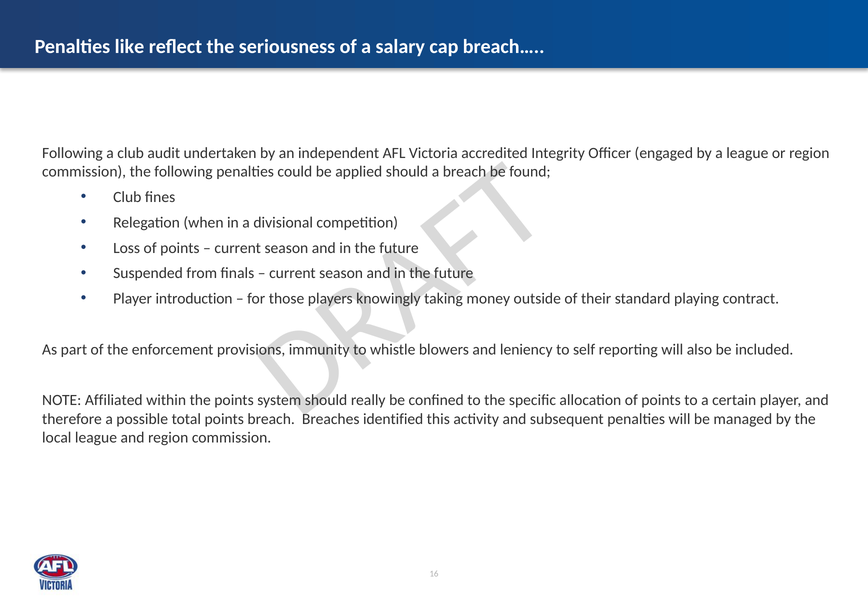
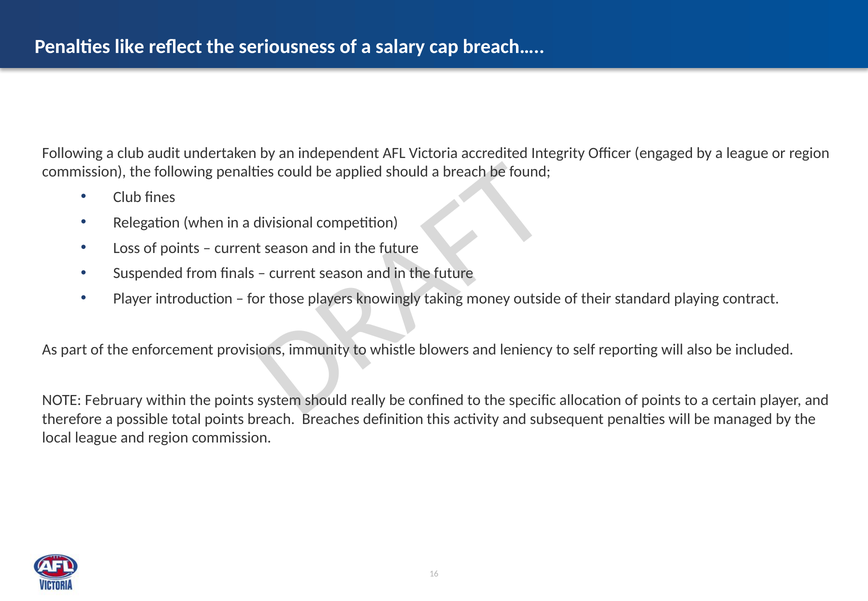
Affiliated: Affiliated -> February
identified: identified -> definition
